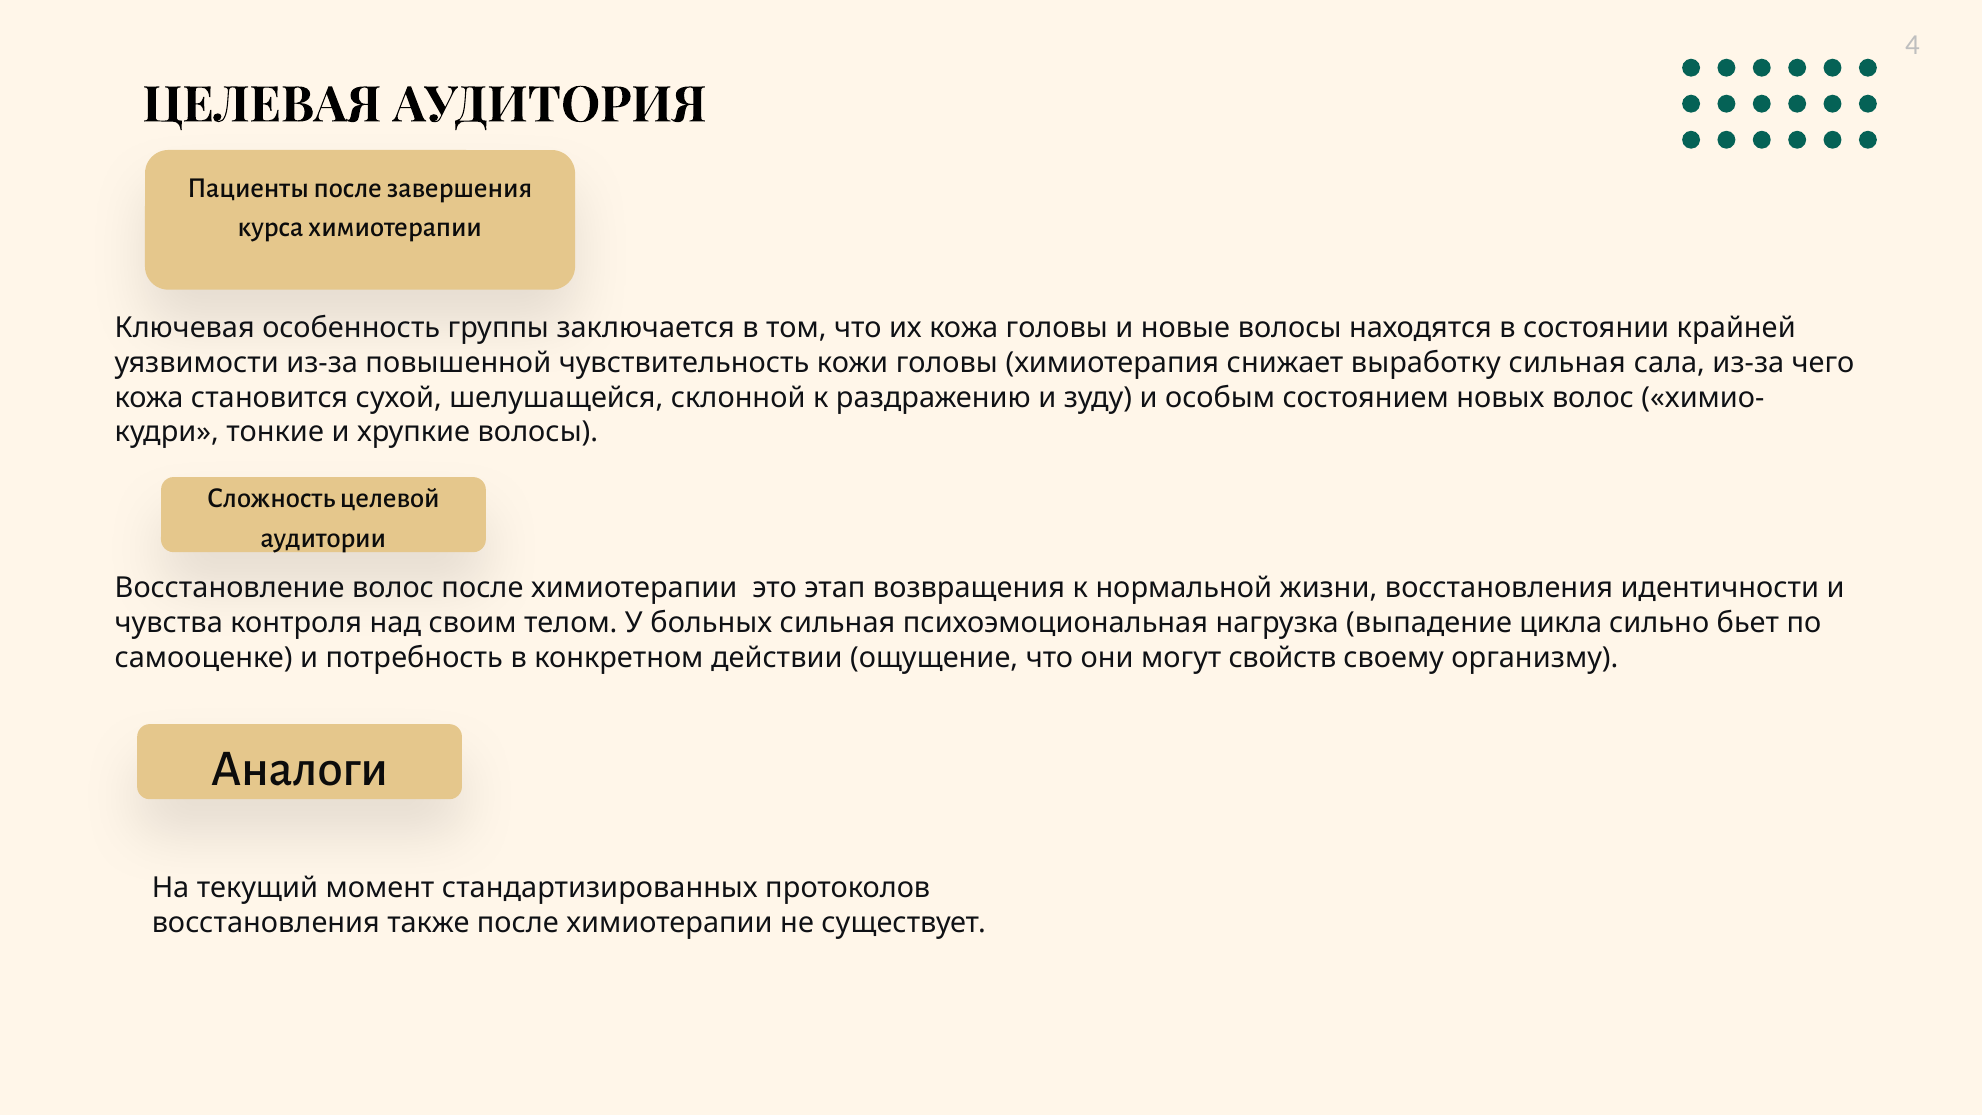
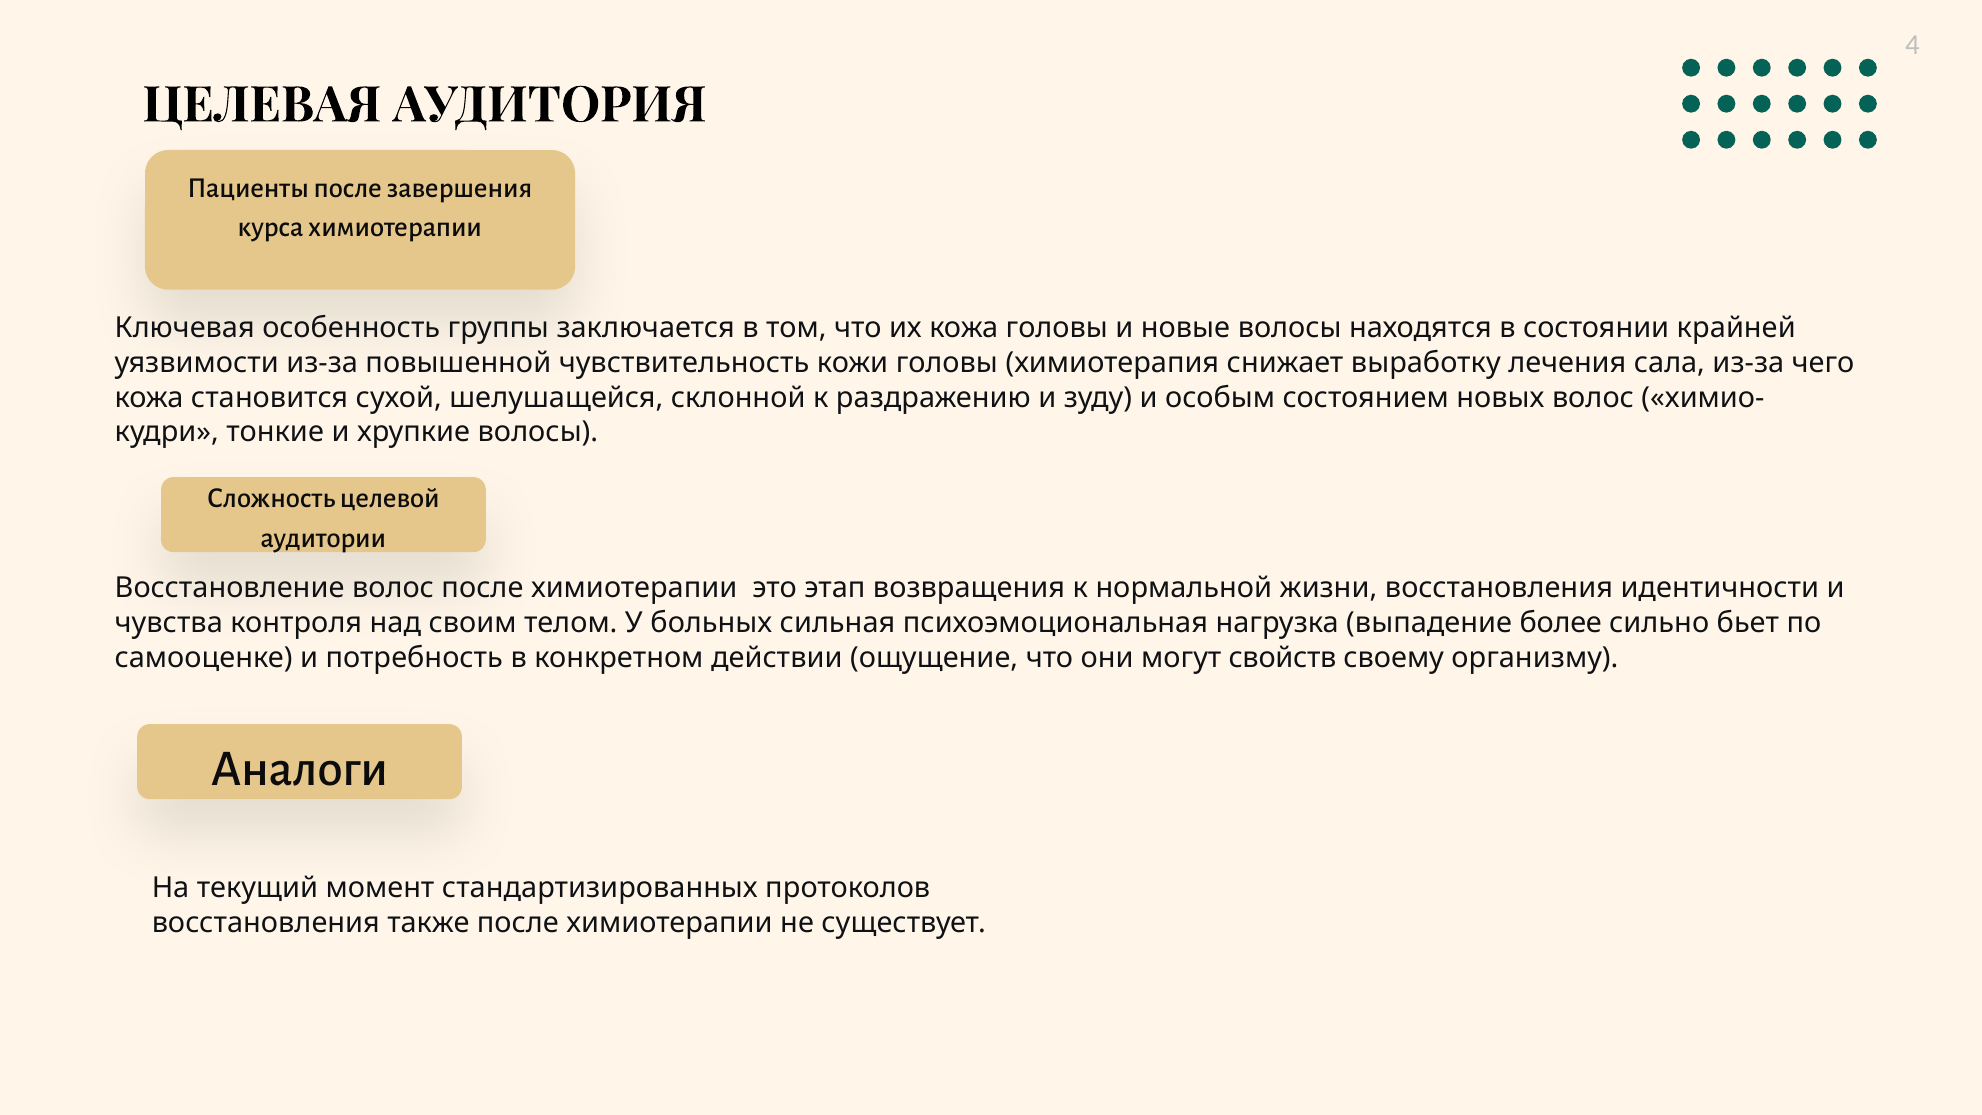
выработку сильная: сильная -> лечения
цикла: цикла -> более
